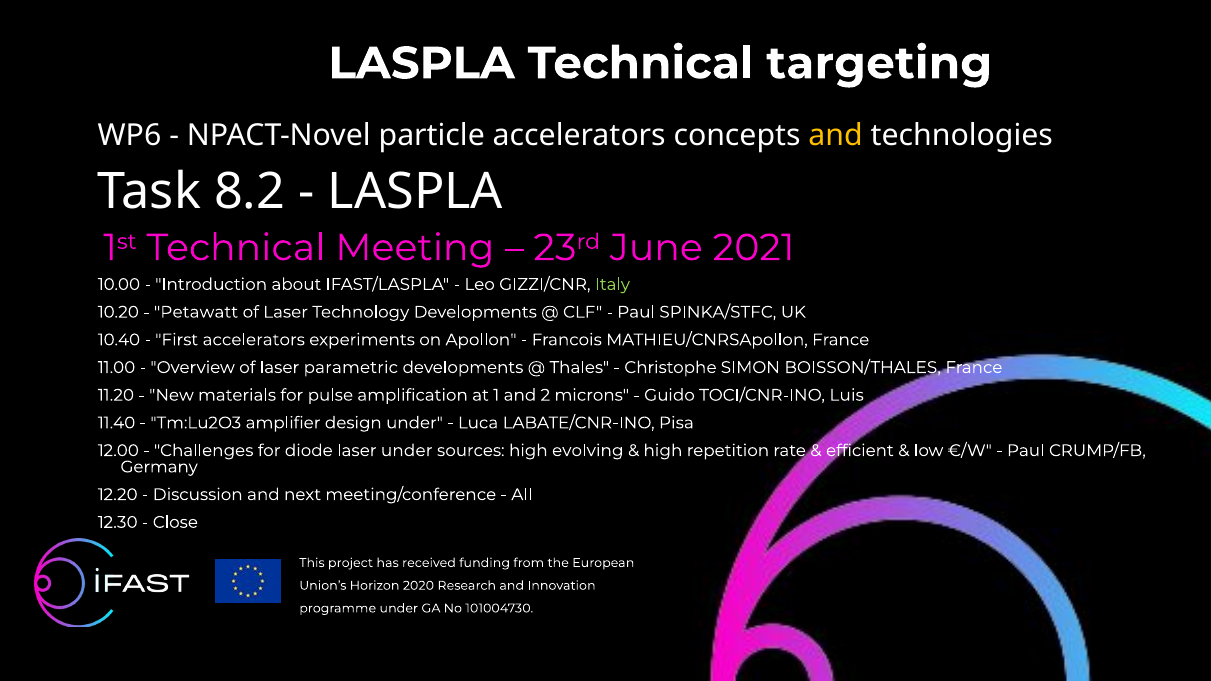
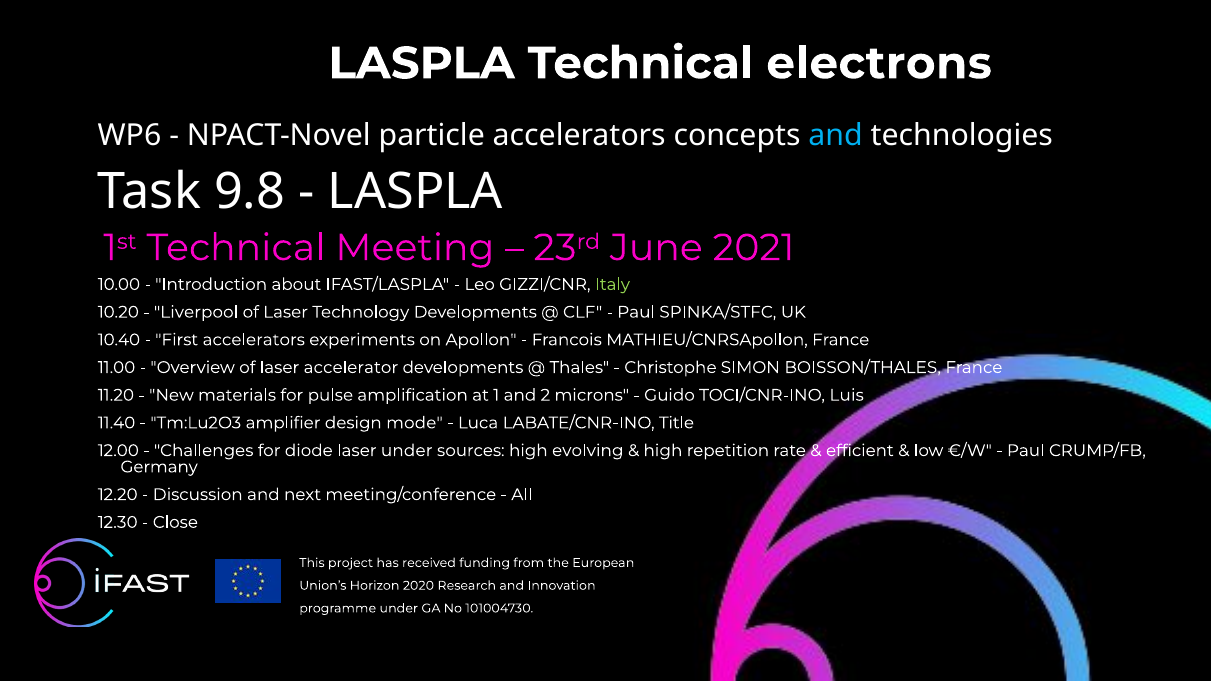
targeting: targeting -> electrons
and at (836, 136) colour: yellow -> light blue
8.2: 8.2 -> 9.8
Petawatt: Petawatt -> Liverpool
parametric: parametric -> accelerator
design under: under -> mode
Pisa: Pisa -> Title
